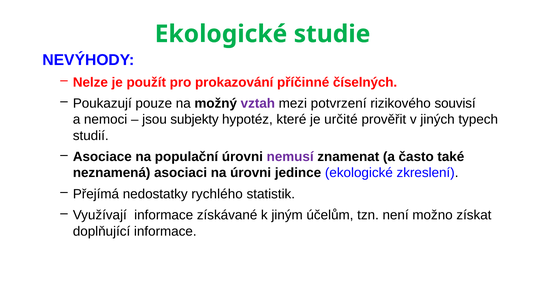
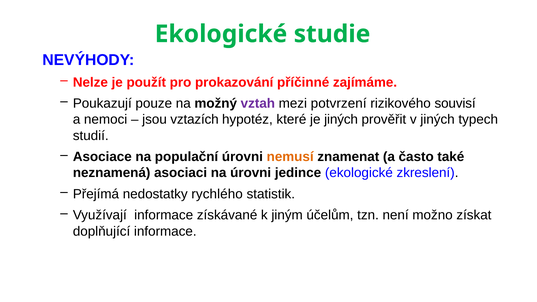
číselných: číselných -> zajímáme
subjekty: subjekty -> vztazích
je určité: určité -> jiných
nemusí colour: purple -> orange
